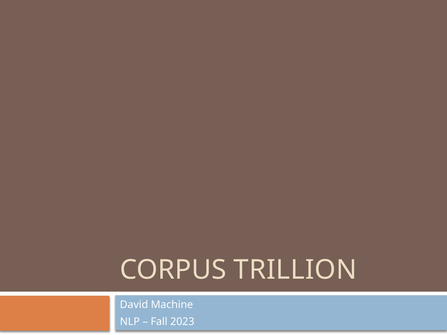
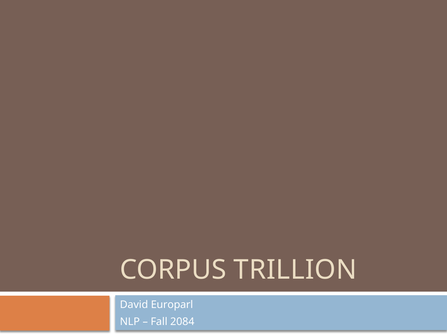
Machine: Machine -> Europarl
2023: 2023 -> 2084
